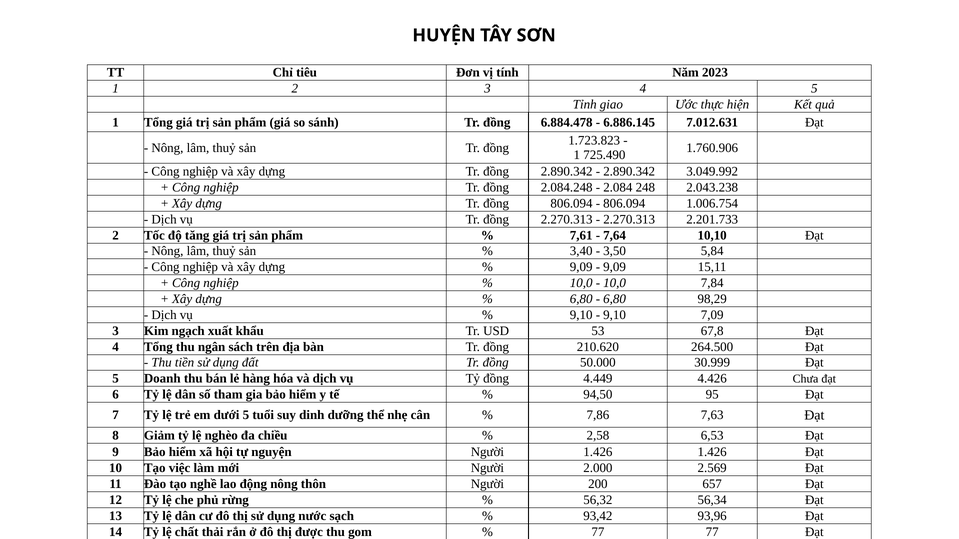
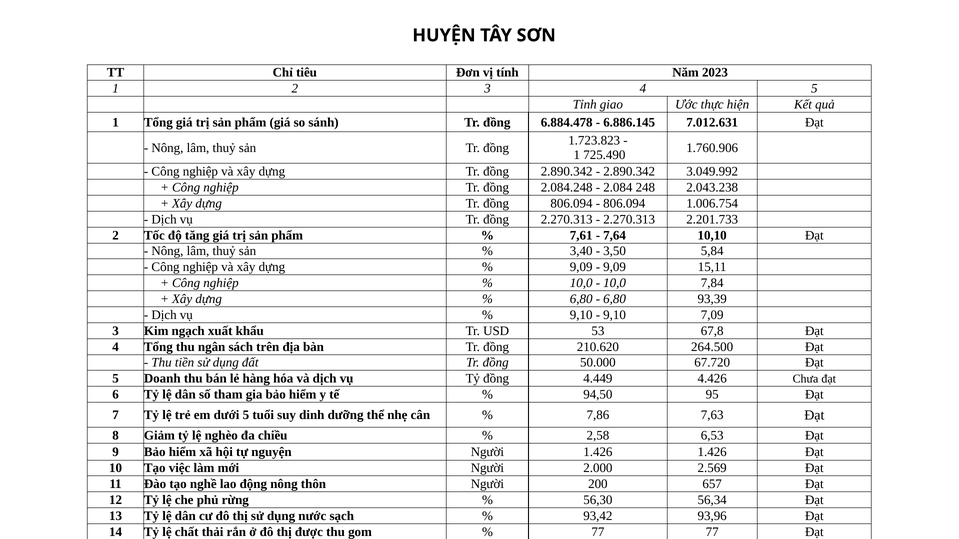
98,29: 98,29 -> 93,39
30.999: 30.999 -> 67.720
56,32: 56,32 -> 56,30
